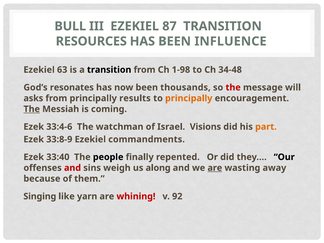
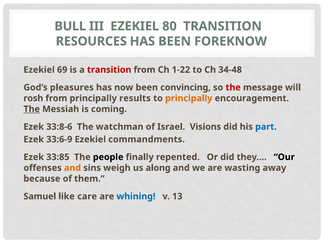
87: 87 -> 80
INFLUENCE: INFLUENCE -> FOREKNOW
63: 63 -> 69
transition at (109, 70) colour: black -> red
1-98: 1-98 -> 1-22
resonates: resonates -> pleasures
thousands: thousands -> convincing
asks: asks -> rosh
33:4-6: 33:4-6 -> 33:8-6
part colour: orange -> blue
33:8-9: 33:8-9 -> 33:6-9
33:40: 33:40 -> 33:85
and at (73, 168) colour: red -> orange
are at (215, 168) underline: present -> none
Singing: Singing -> Samuel
yarn: yarn -> care
whining colour: red -> blue
92: 92 -> 13
